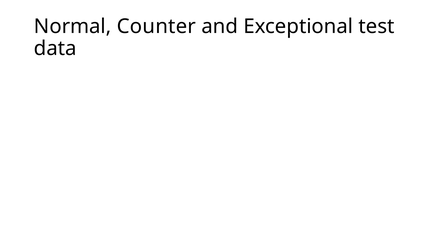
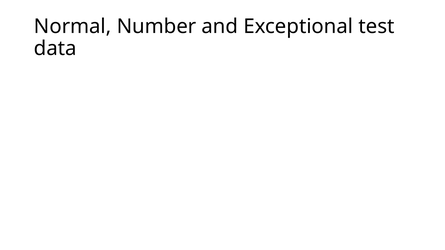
Counter: Counter -> Number
